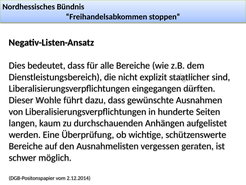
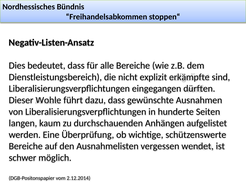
staatlicher: staatlicher -> erkämpfte
geraten: geraten -> wendet
